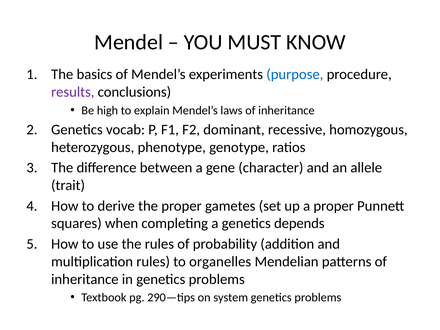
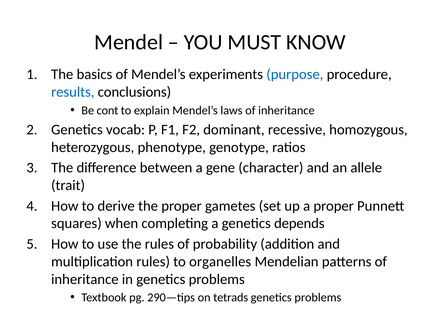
results colour: purple -> blue
high: high -> cont
system: system -> tetrads
